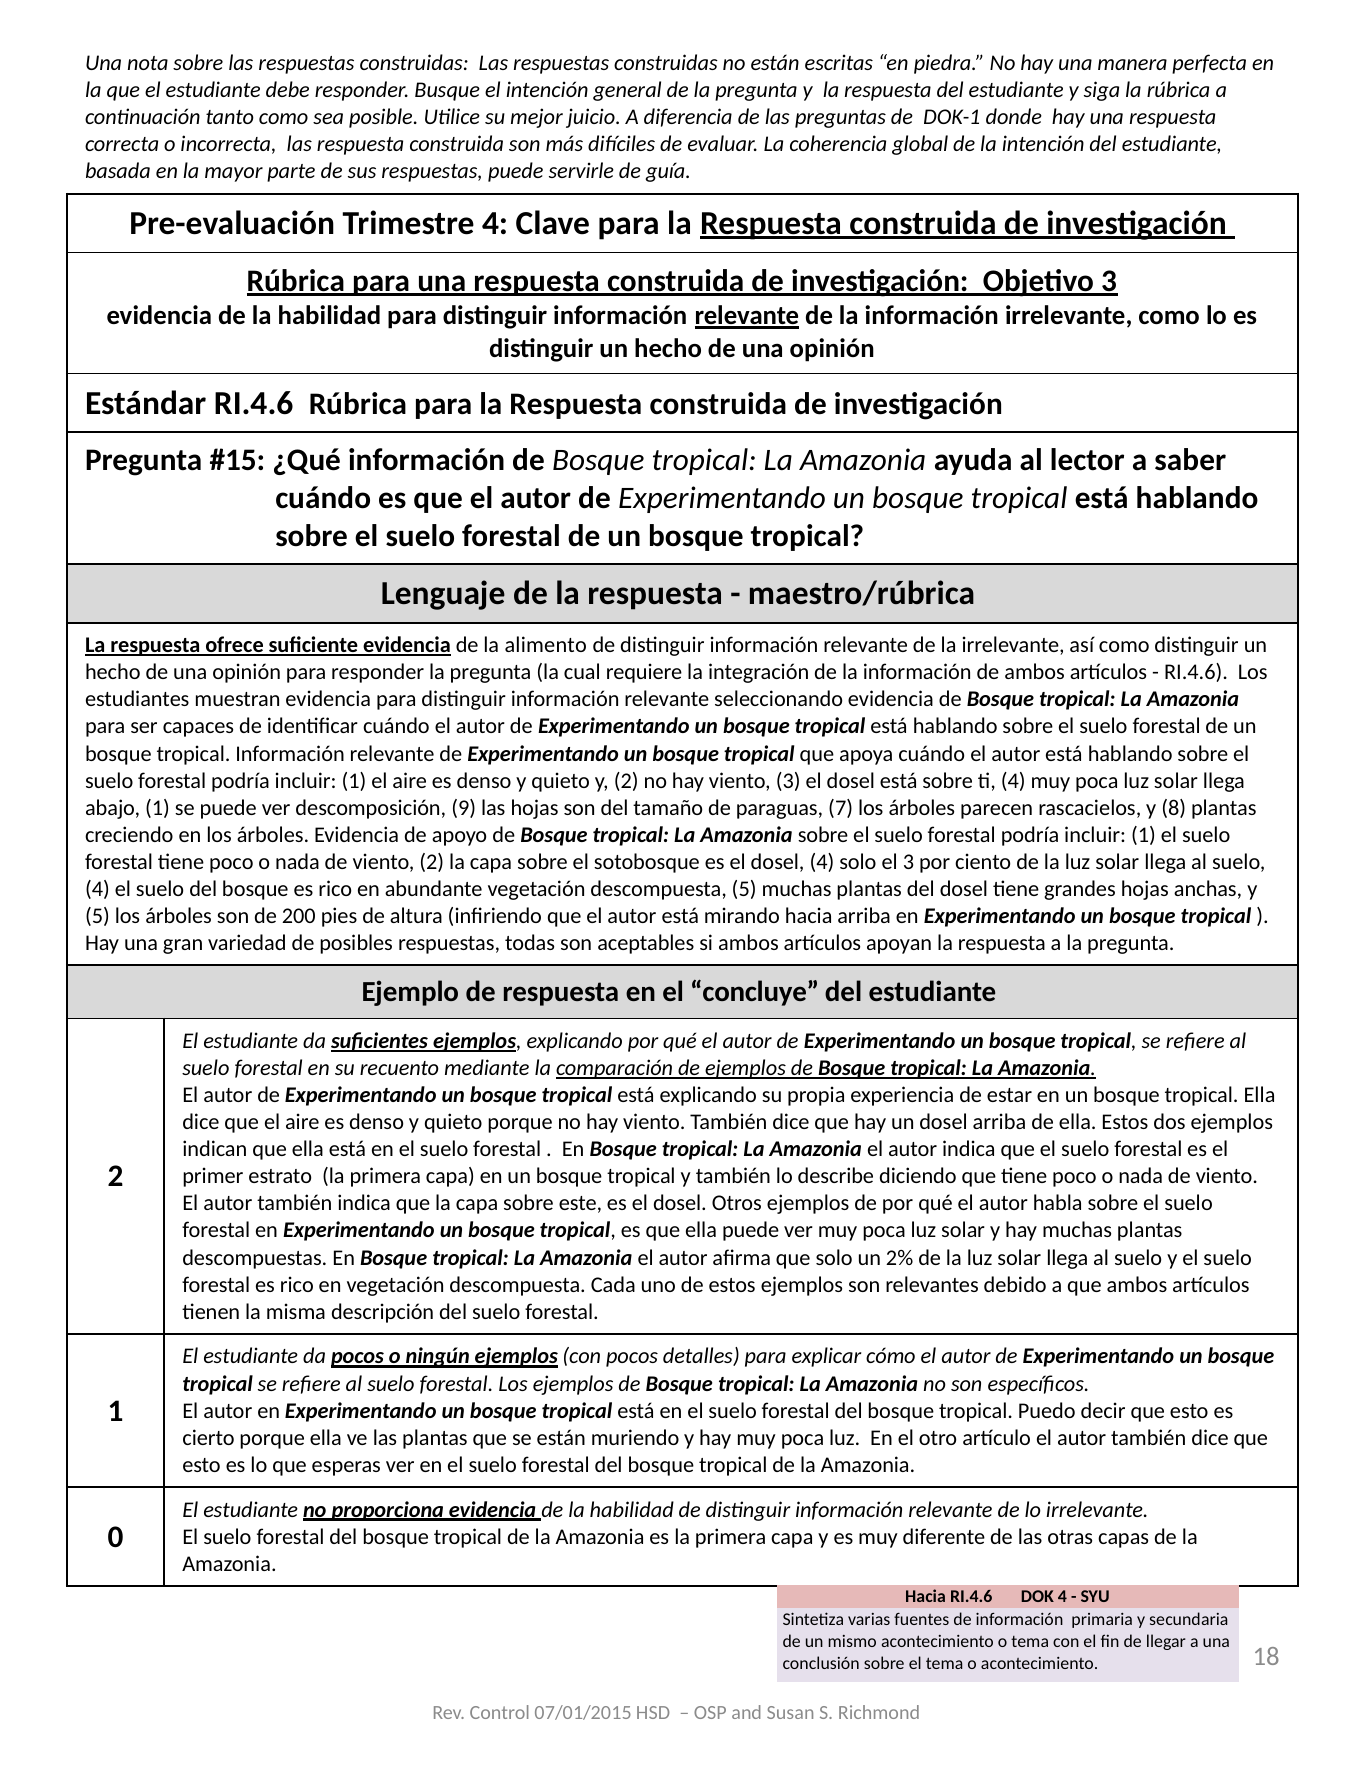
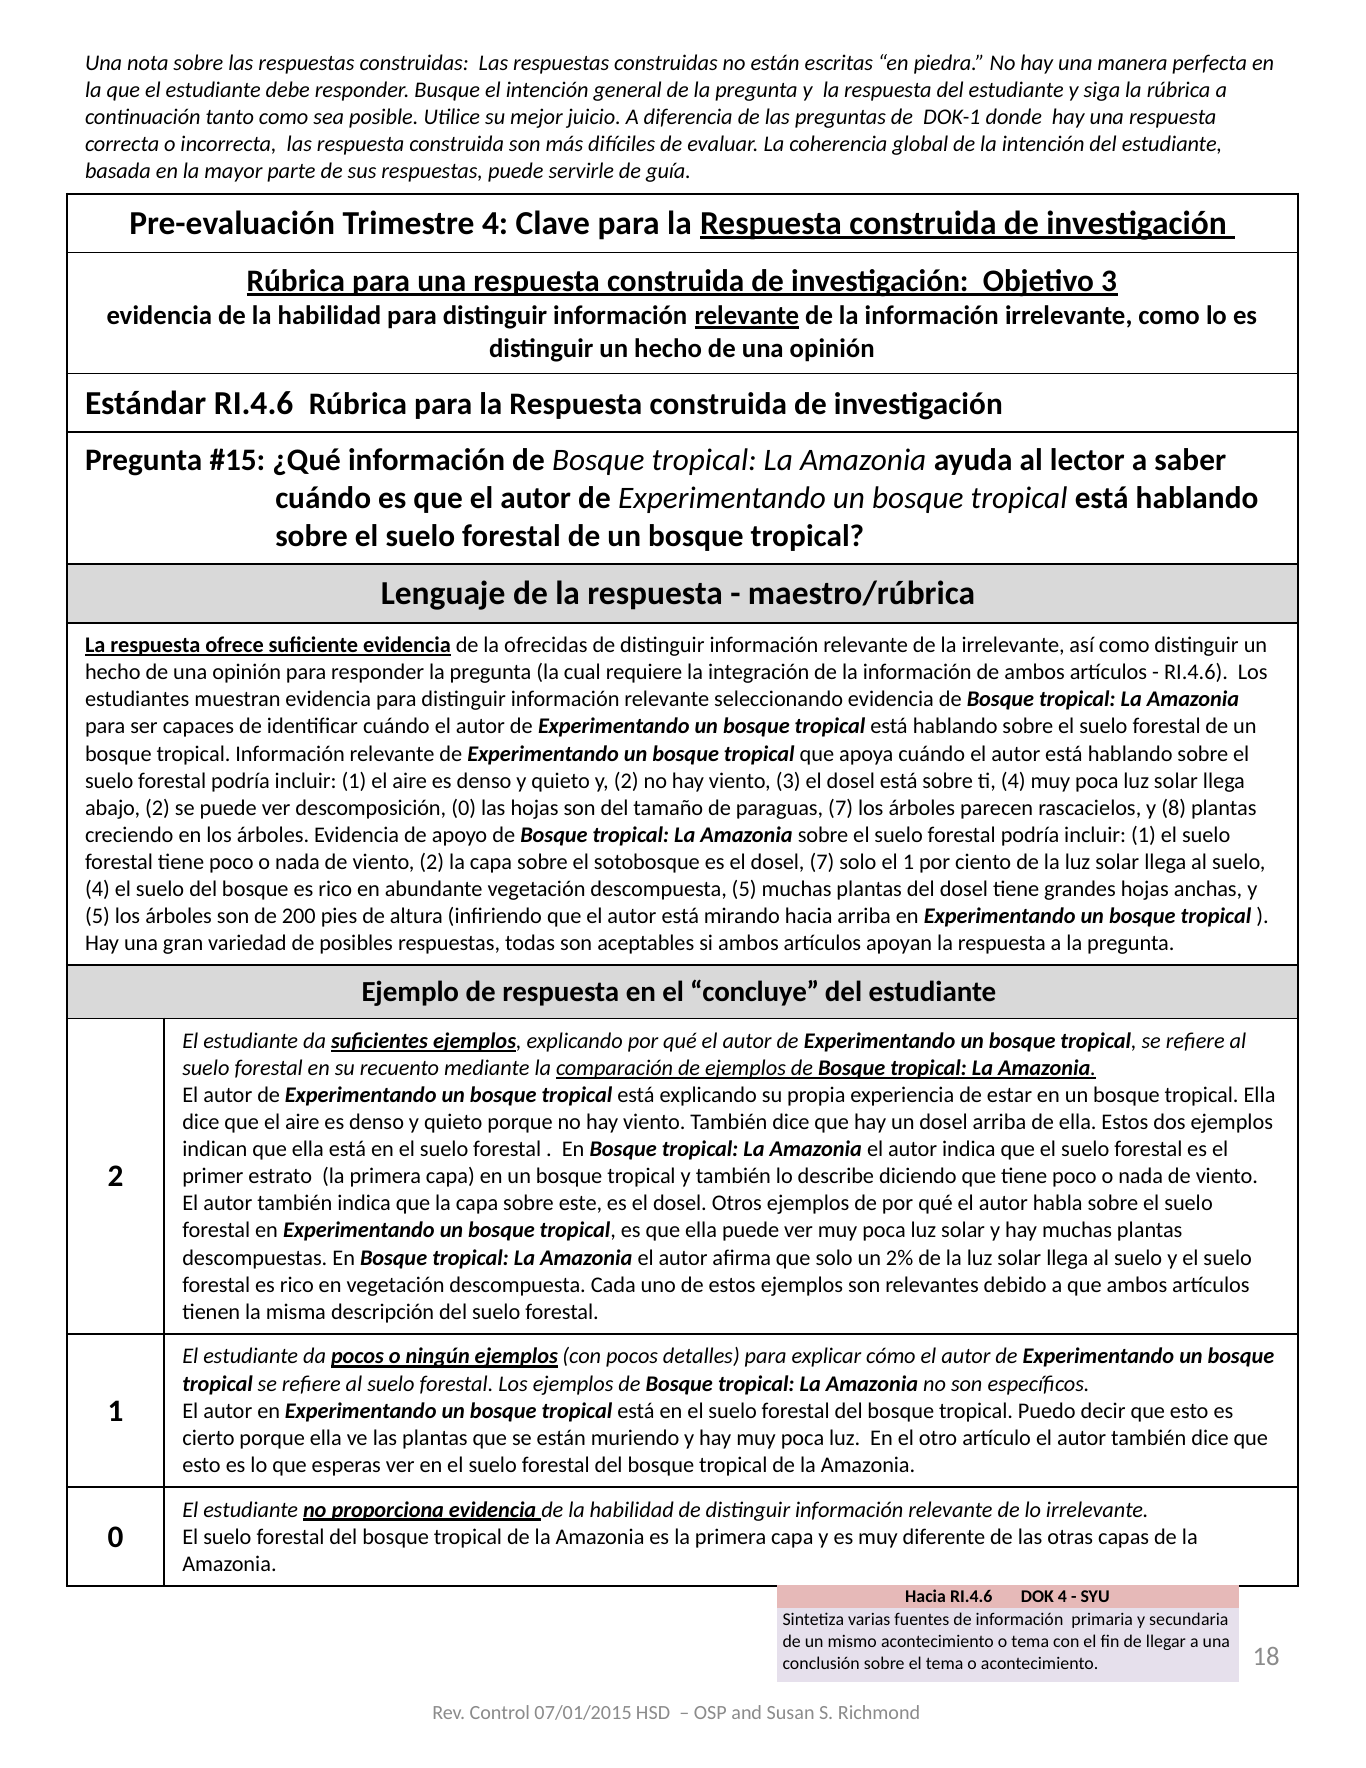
alimento: alimento -> ofrecidas
abajo 1: 1 -> 2
descomposición 9: 9 -> 0
dosel 4: 4 -> 7
el 3: 3 -> 1
